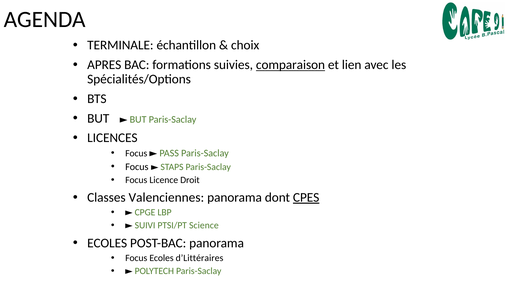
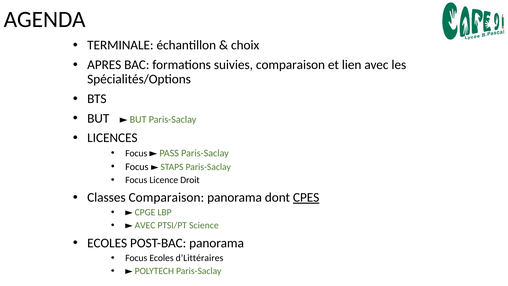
comparaison at (290, 65) underline: present -> none
Classes Valenciennes: Valenciennes -> Comparaison
SUIVI at (145, 225): SUIVI -> AVEC
